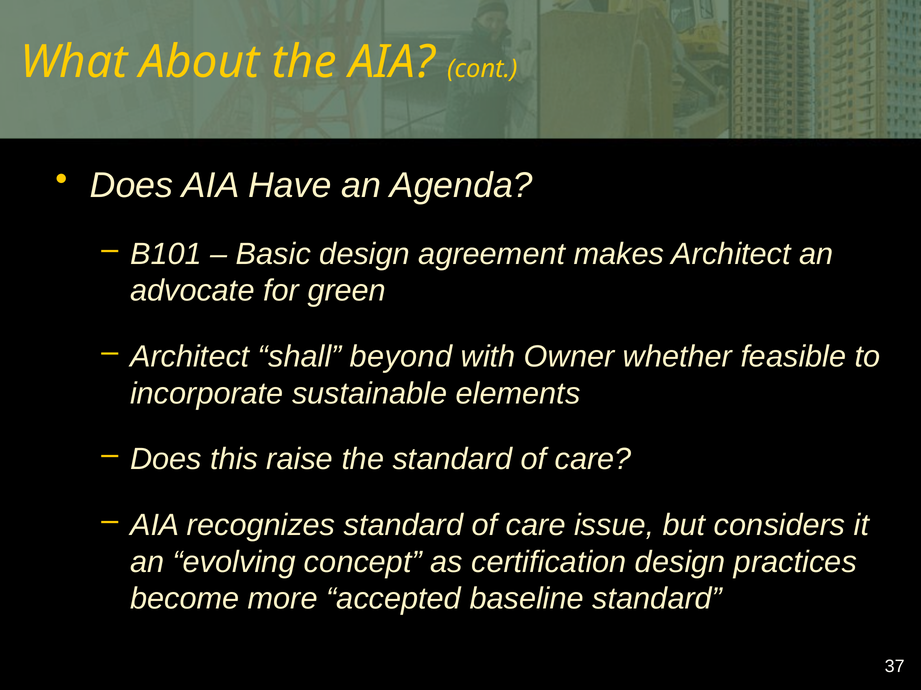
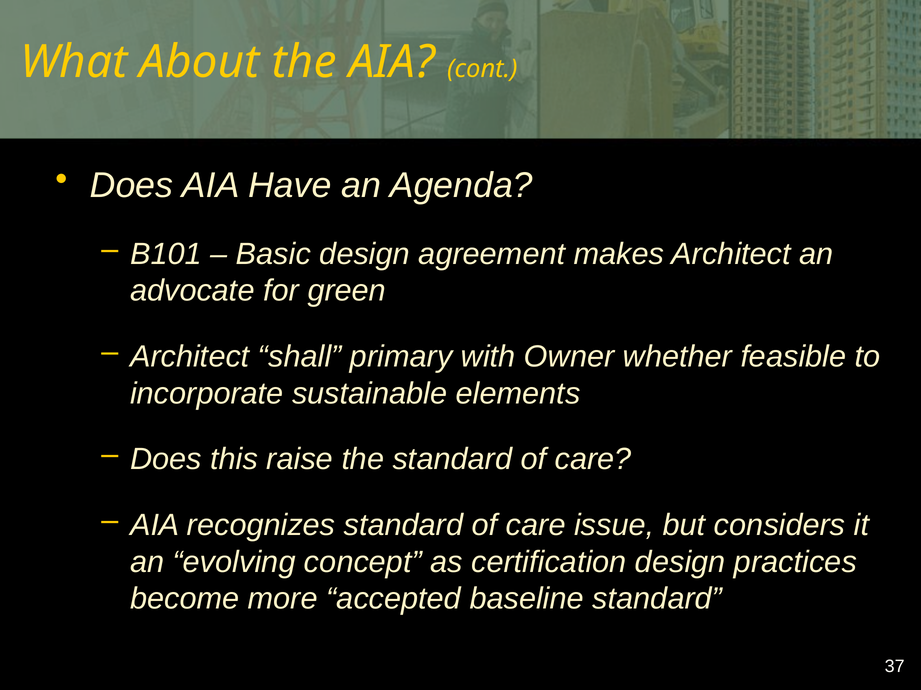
beyond: beyond -> primary
